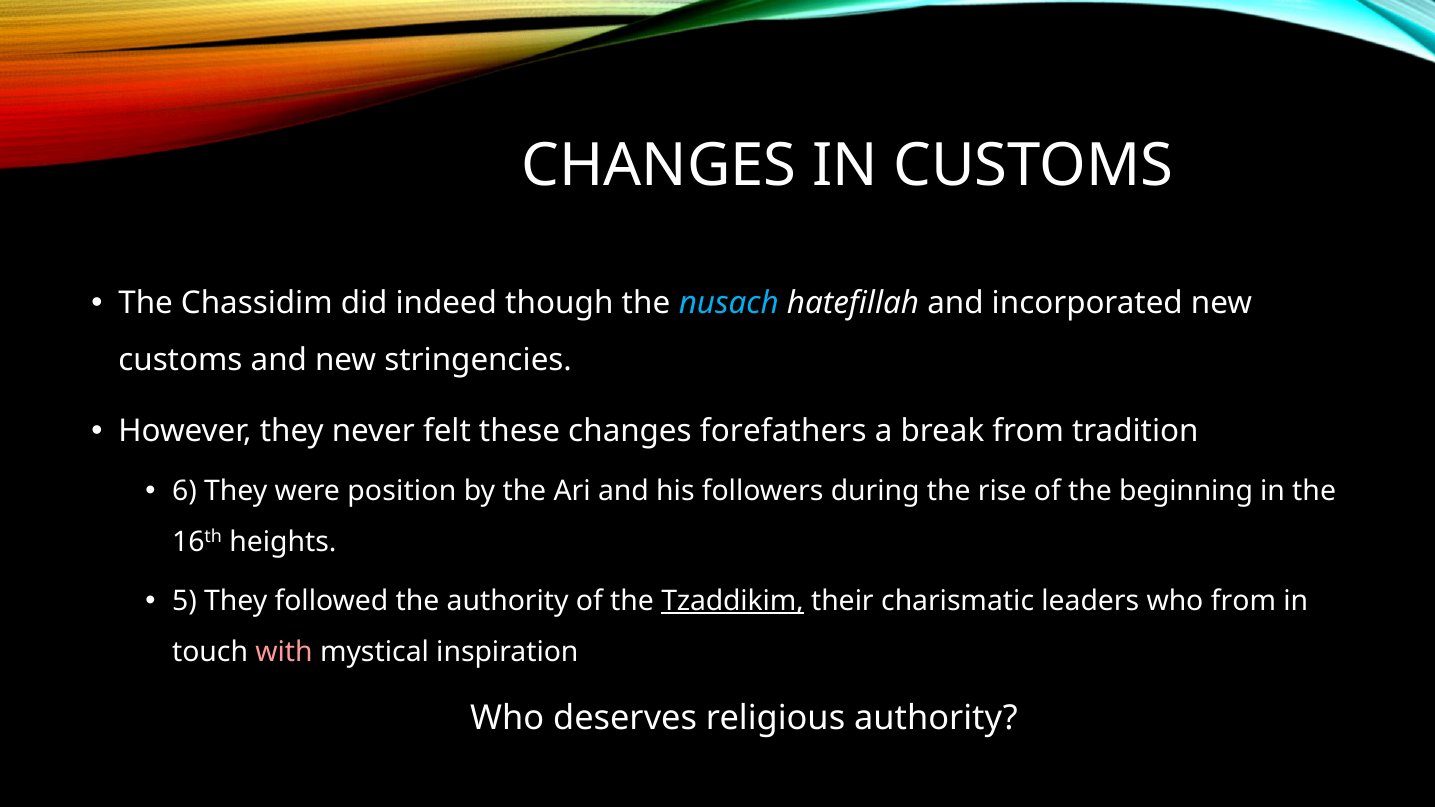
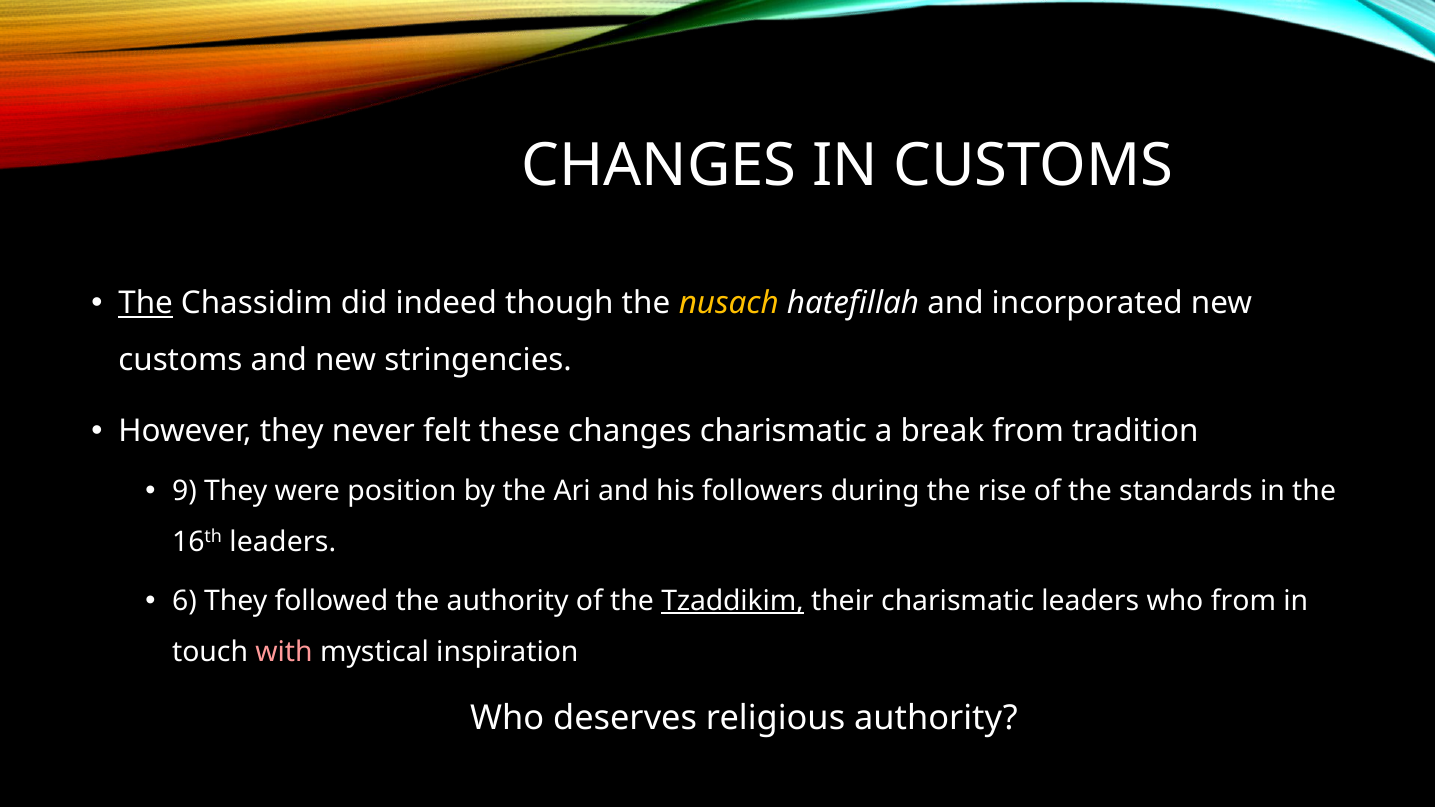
The at (146, 304) underline: none -> present
nusach colour: light blue -> yellow
changes forefathers: forefathers -> charismatic
6: 6 -> 9
beginning: beginning -> standards
16th heights: heights -> leaders
5: 5 -> 6
